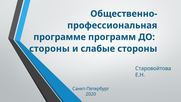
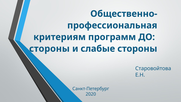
программе: программе -> критериям
